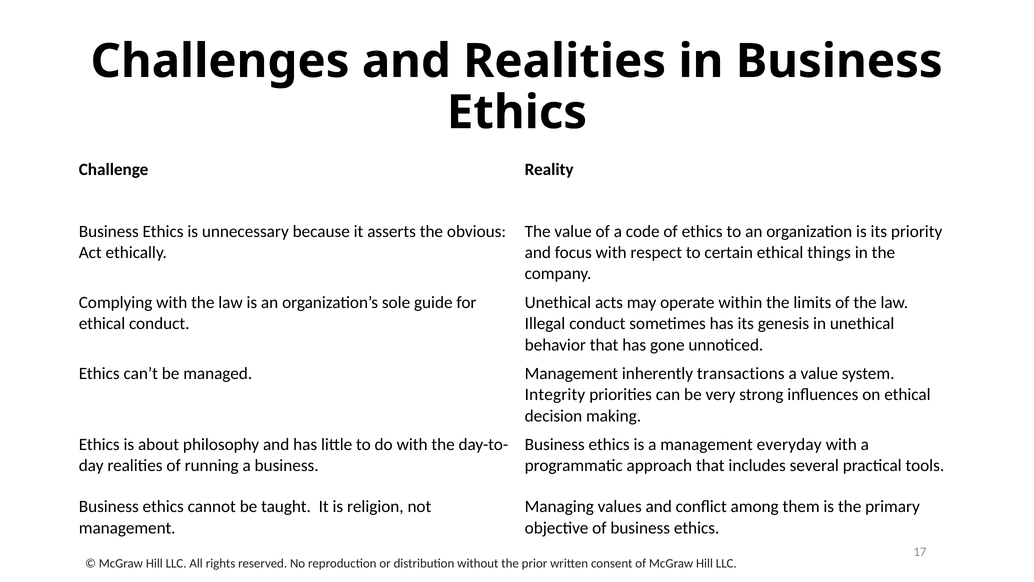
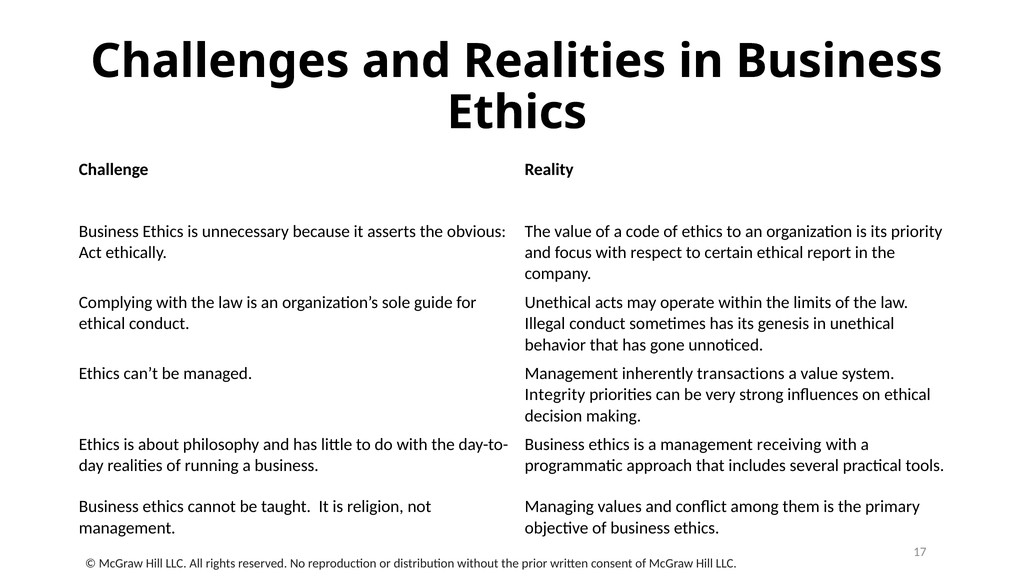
things: things -> report
everyday: everyday -> receiving
